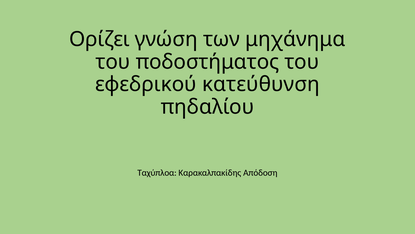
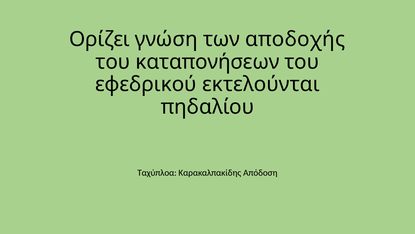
μηχάνημα: μηχάνημα -> αποδοχής
ποδοστήματος: ποδοστήματος -> καταπονήσεων
κατεύθυνση: κατεύθυνση -> εκτελούνται
